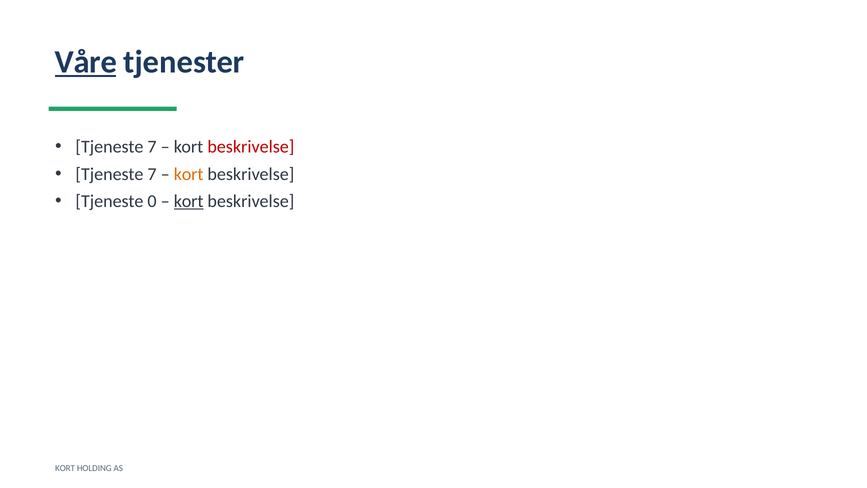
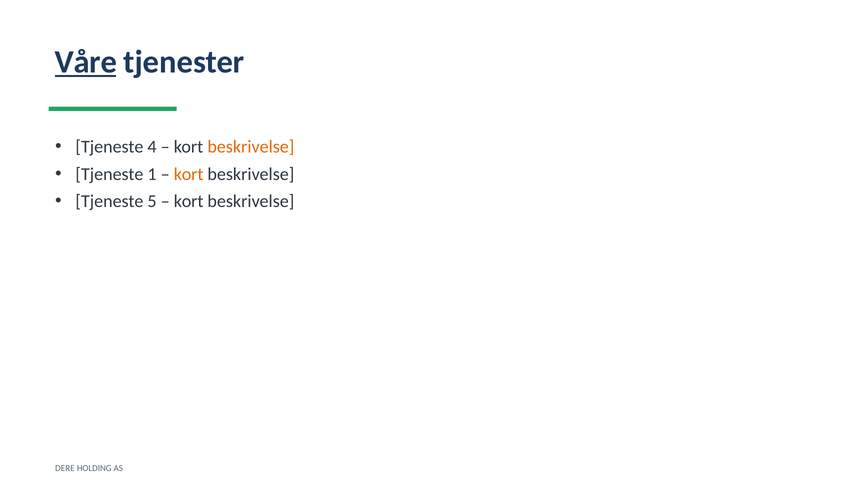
7 at (152, 147): 7 -> 4
beskrivelse at (251, 147) colour: red -> orange
7 at (152, 174): 7 -> 1
0: 0 -> 5
kort at (189, 201) underline: present -> none
KORT at (65, 468): KORT -> DERE
